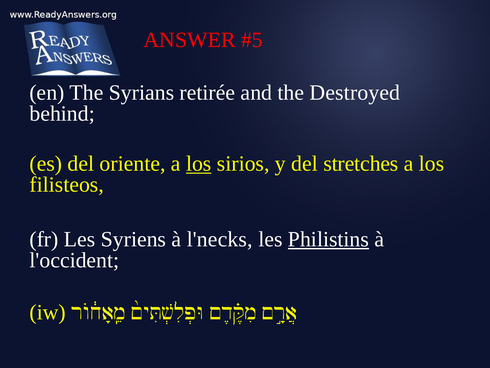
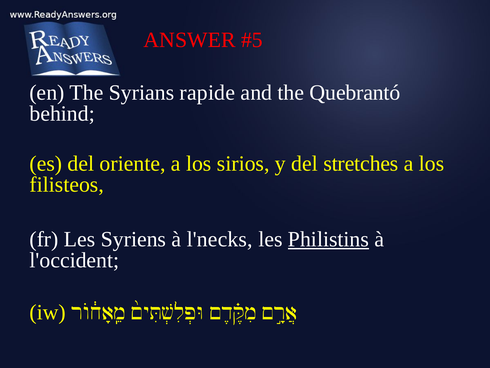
retirée: retirée -> rapide
Destroyed: Destroyed -> Quebrantó
los at (199, 164) underline: present -> none
